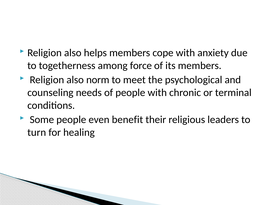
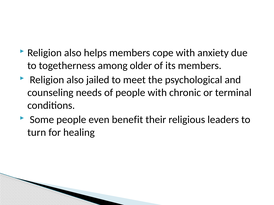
force: force -> older
norm: norm -> jailed
